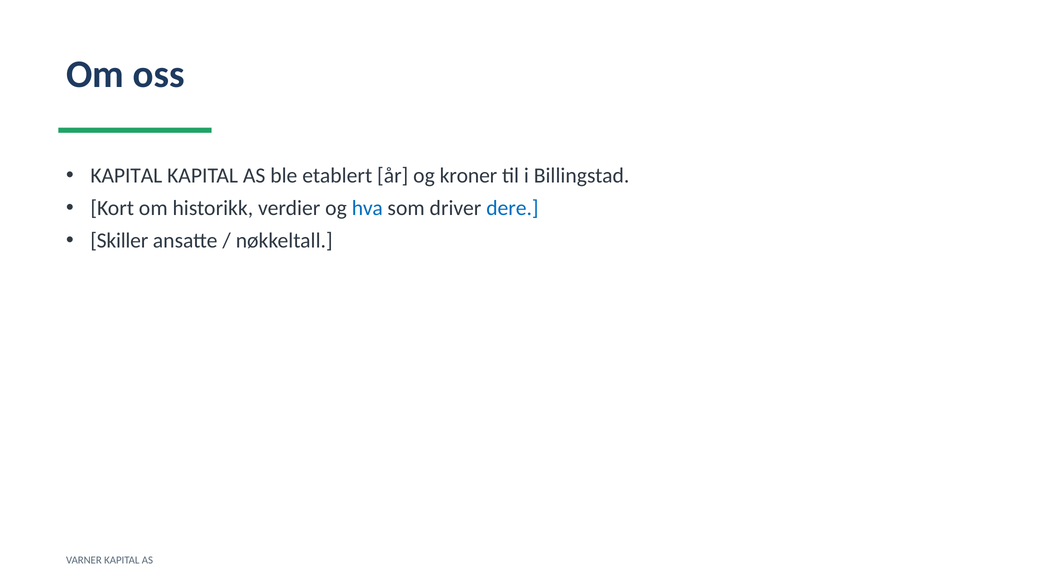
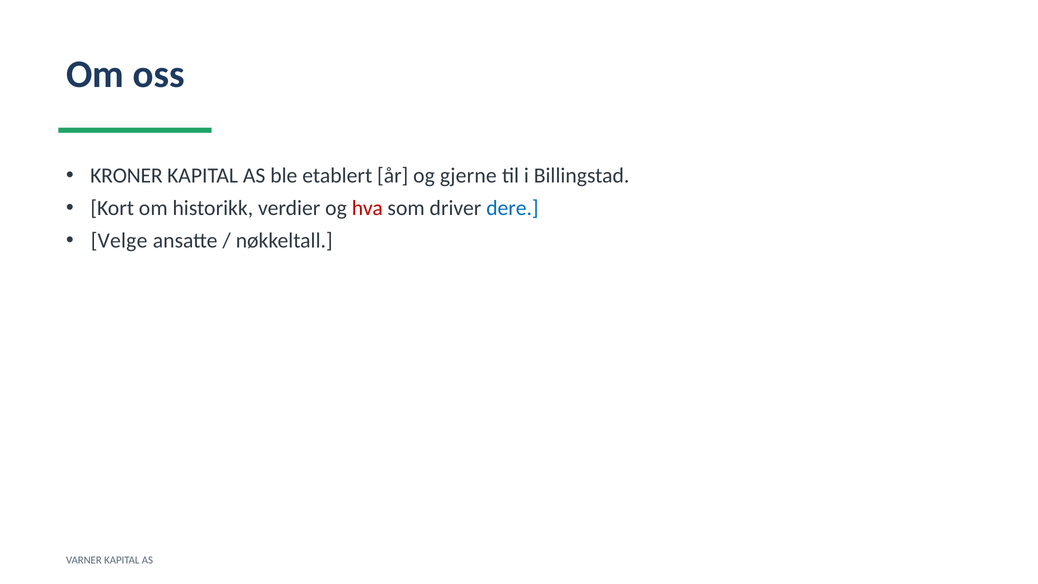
KAPITAL at (126, 176): KAPITAL -> KRONER
kroner: kroner -> gjerne
hva colour: blue -> red
Skiller: Skiller -> Velge
